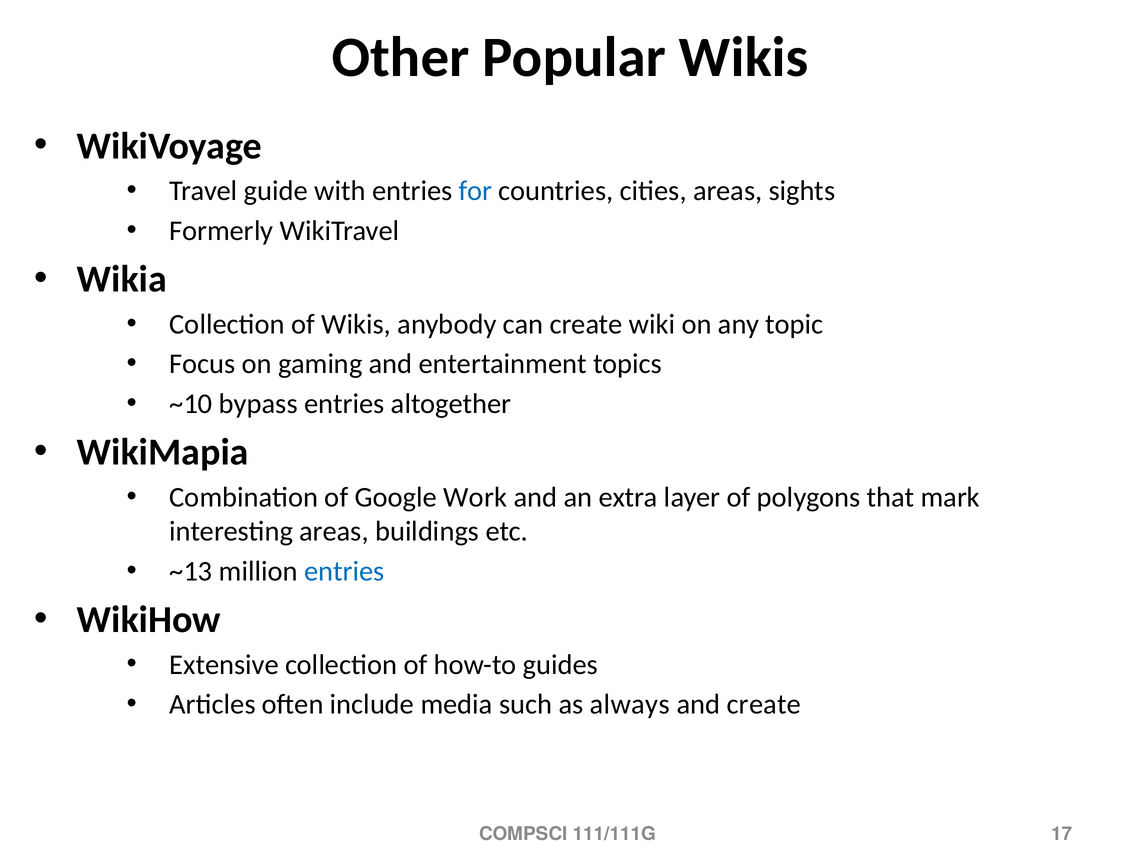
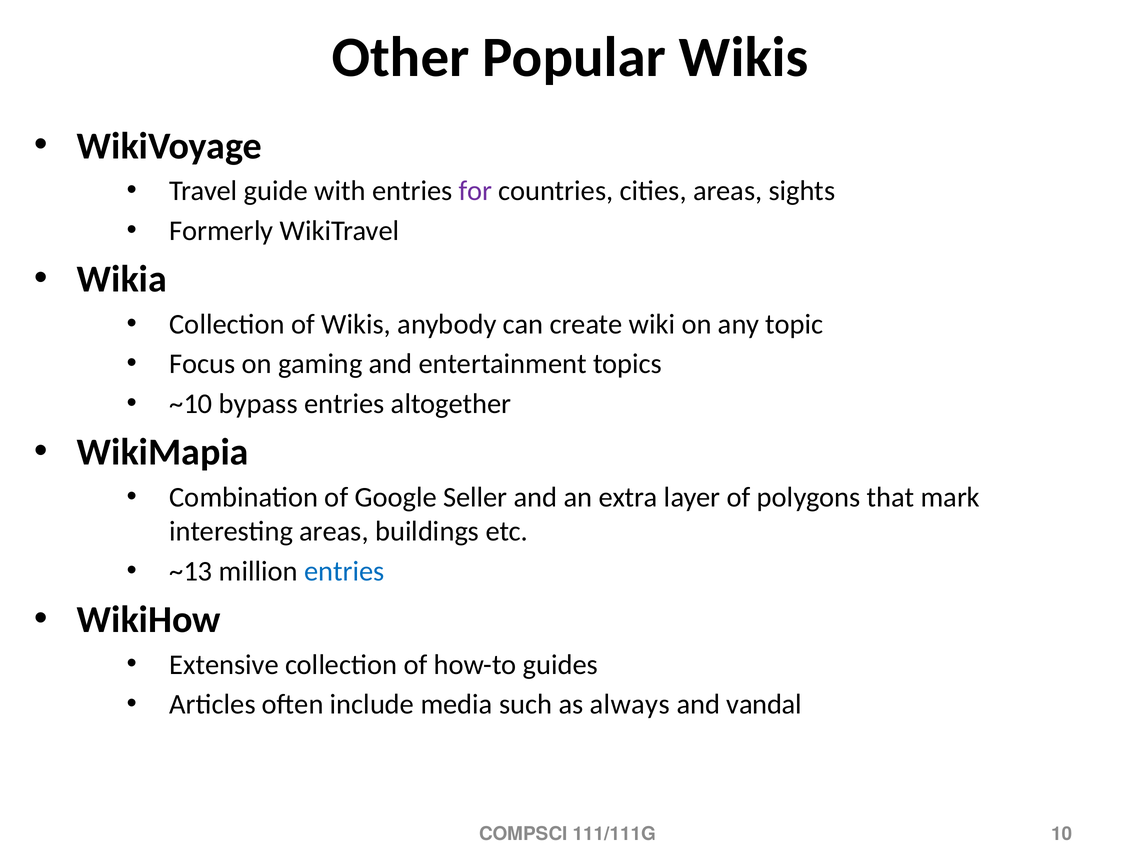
for colour: blue -> purple
Work: Work -> Seller
and create: create -> vandal
17: 17 -> 10
